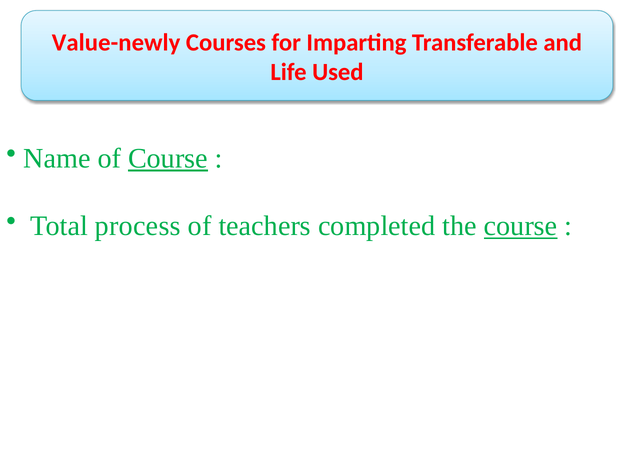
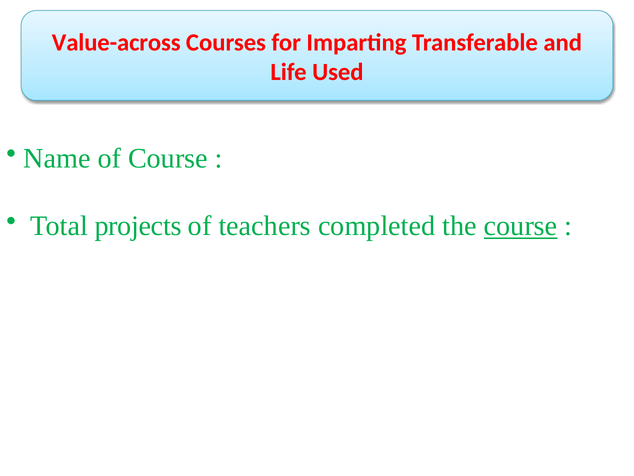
Value-newly: Value-newly -> Value-across
Course at (168, 158) underline: present -> none
process: process -> projects
